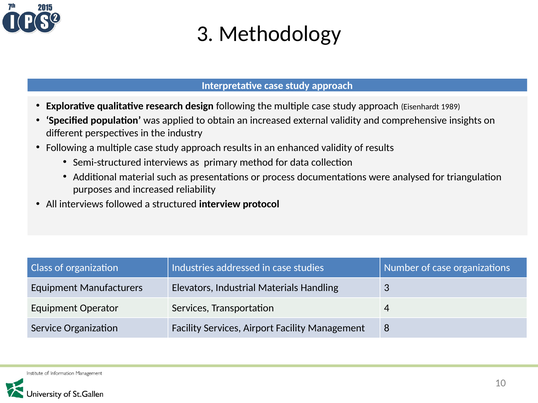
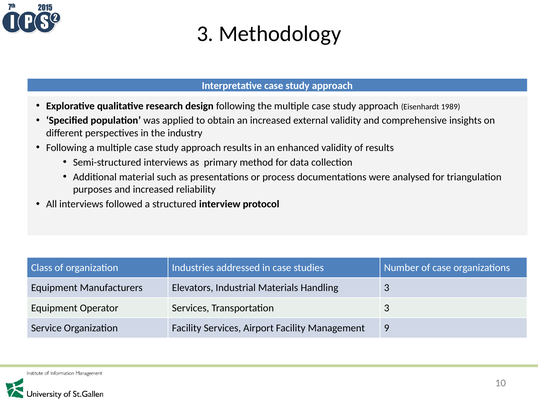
Transportation 4: 4 -> 3
8: 8 -> 9
